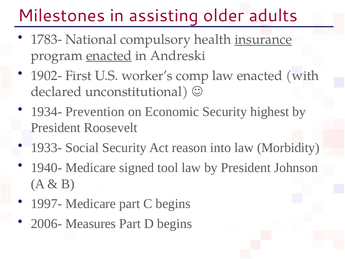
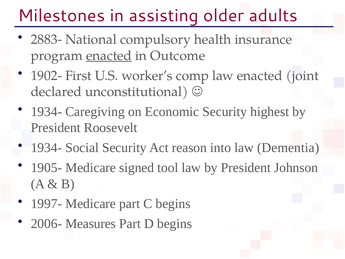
1783-: 1783- -> 2883-
insurance underline: present -> none
Andreski: Andreski -> Outcome
with: with -> joint
Prevention: Prevention -> Caregiving
1933- at (46, 148): 1933- -> 1934-
Morbidity: Morbidity -> Dementia
1940-: 1940- -> 1905-
